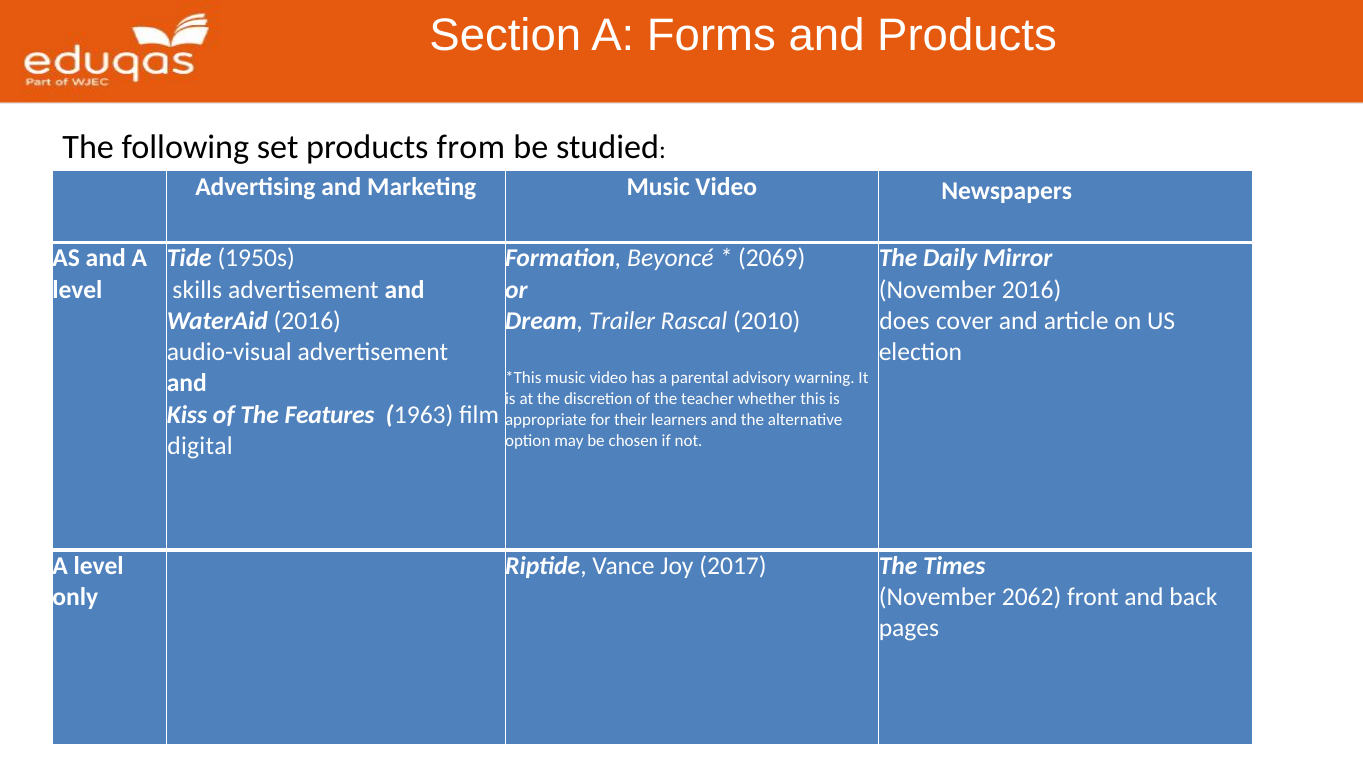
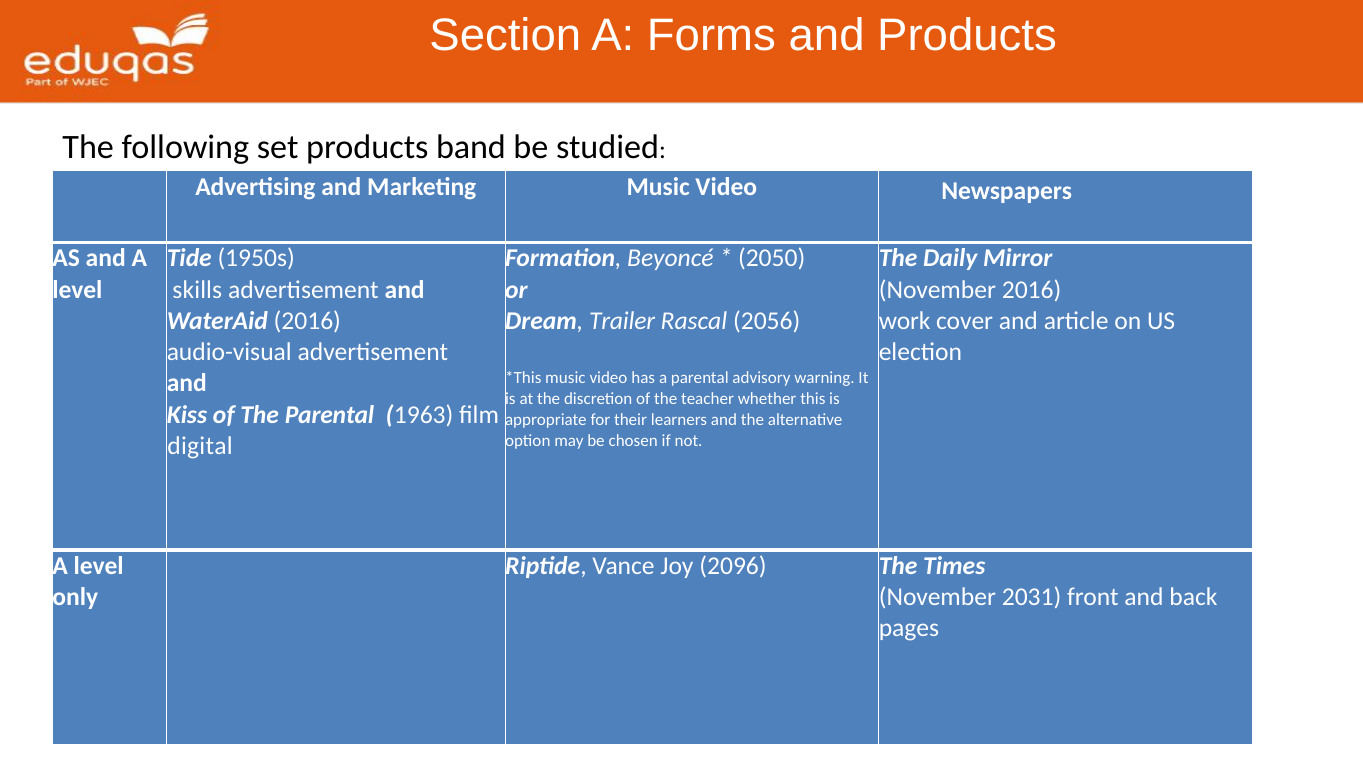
from: from -> band
2069: 2069 -> 2050
2010: 2010 -> 2056
does: does -> work
The Features: Features -> Parental
2017: 2017 -> 2096
2062: 2062 -> 2031
